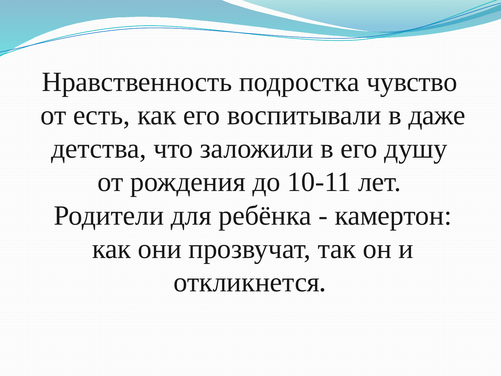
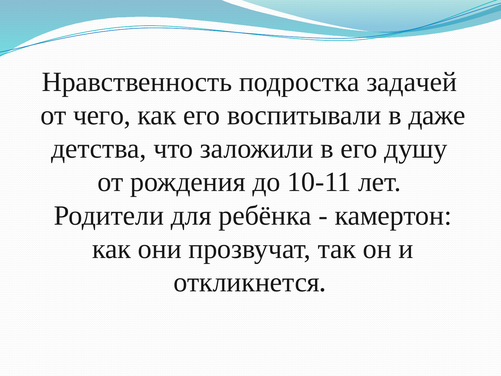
чувство: чувство -> задачей
есть: есть -> чего
